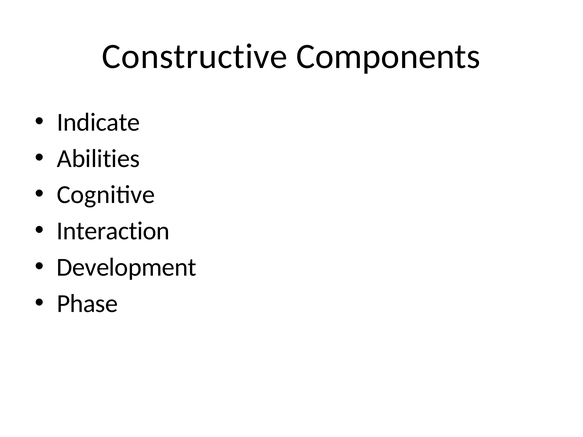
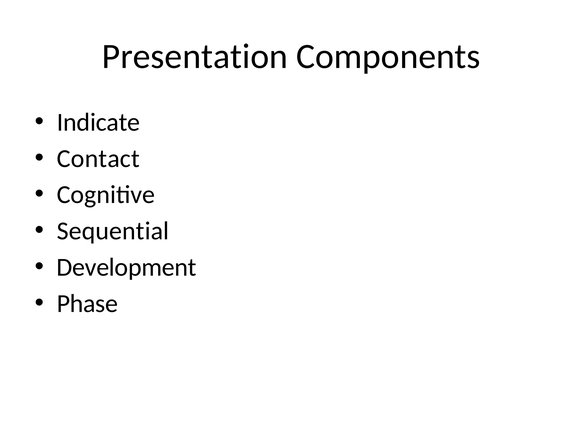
Constructive: Constructive -> Presentation
Abilities: Abilities -> Contact
Interaction: Interaction -> Sequential
